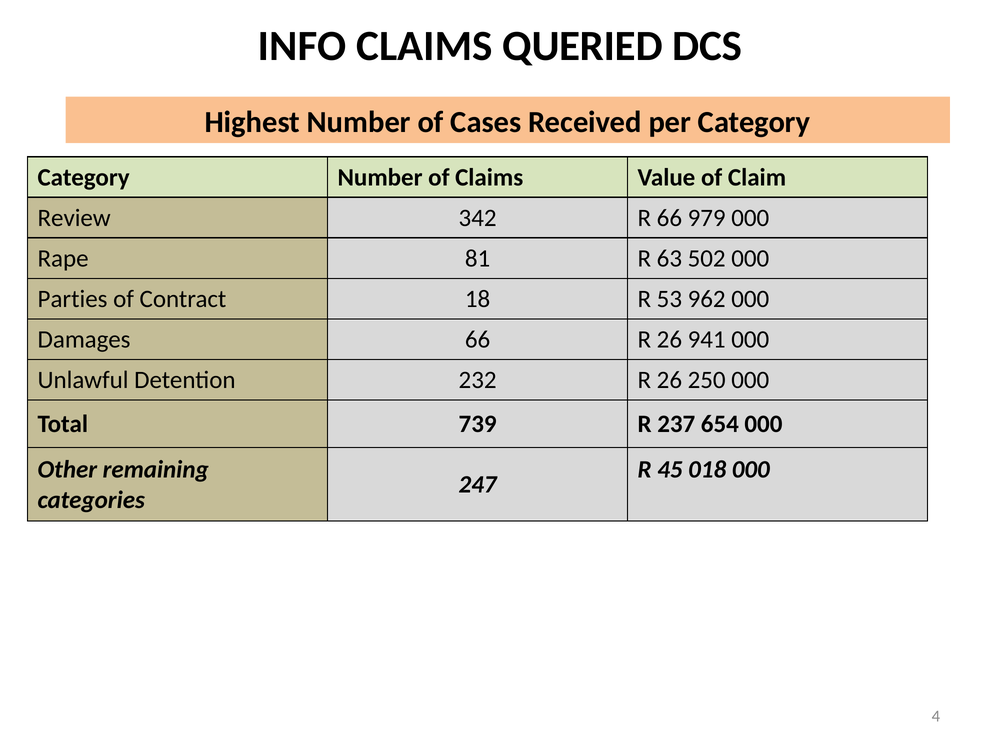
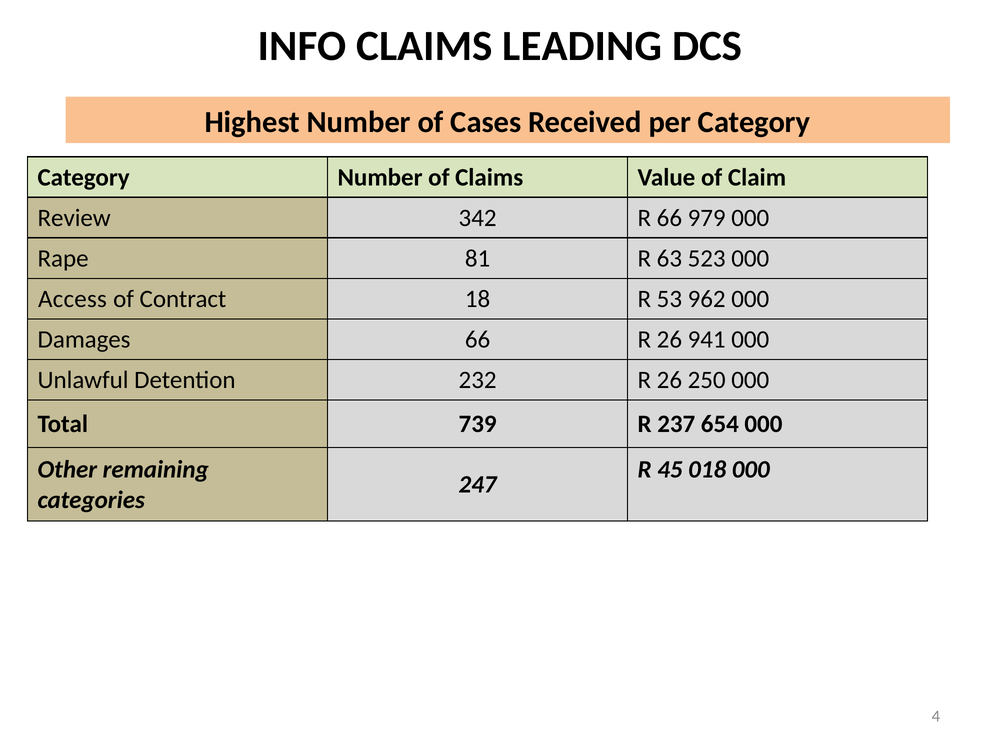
QUERIED: QUERIED -> LEADING
502: 502 -> 523
Parties: Parties -> Access
